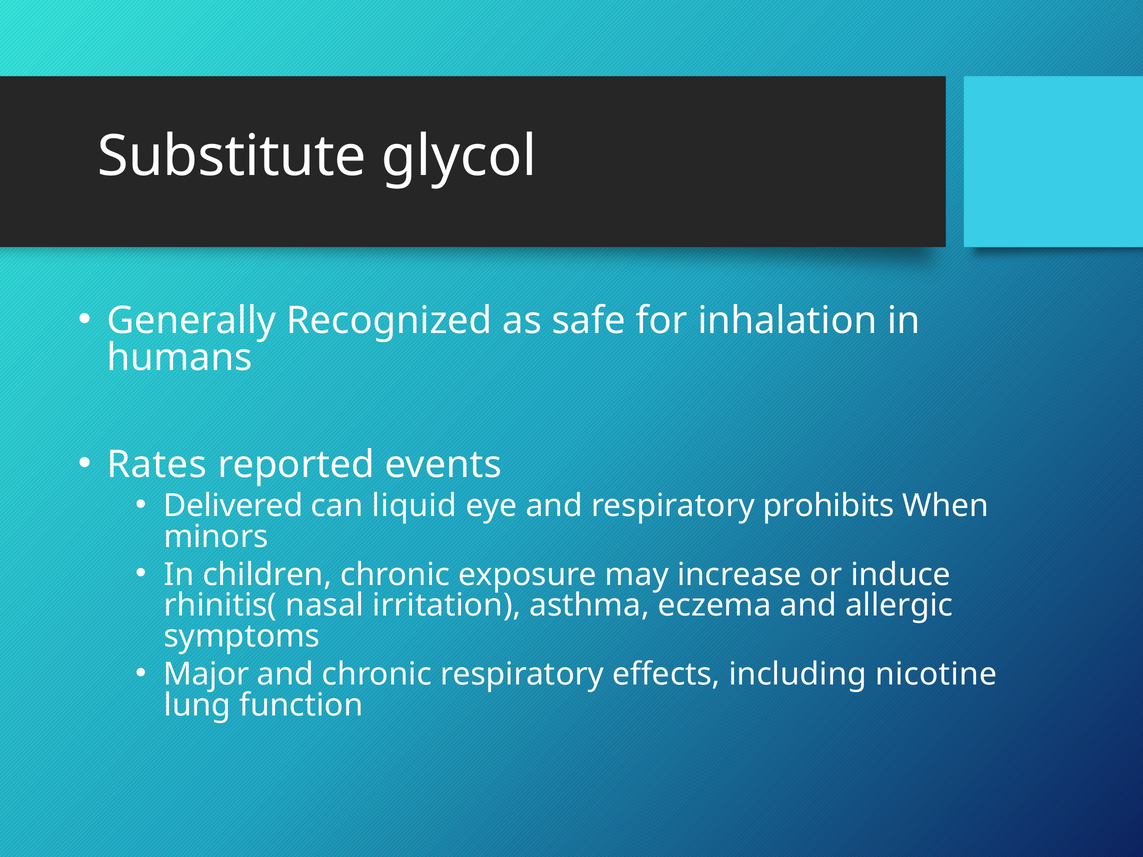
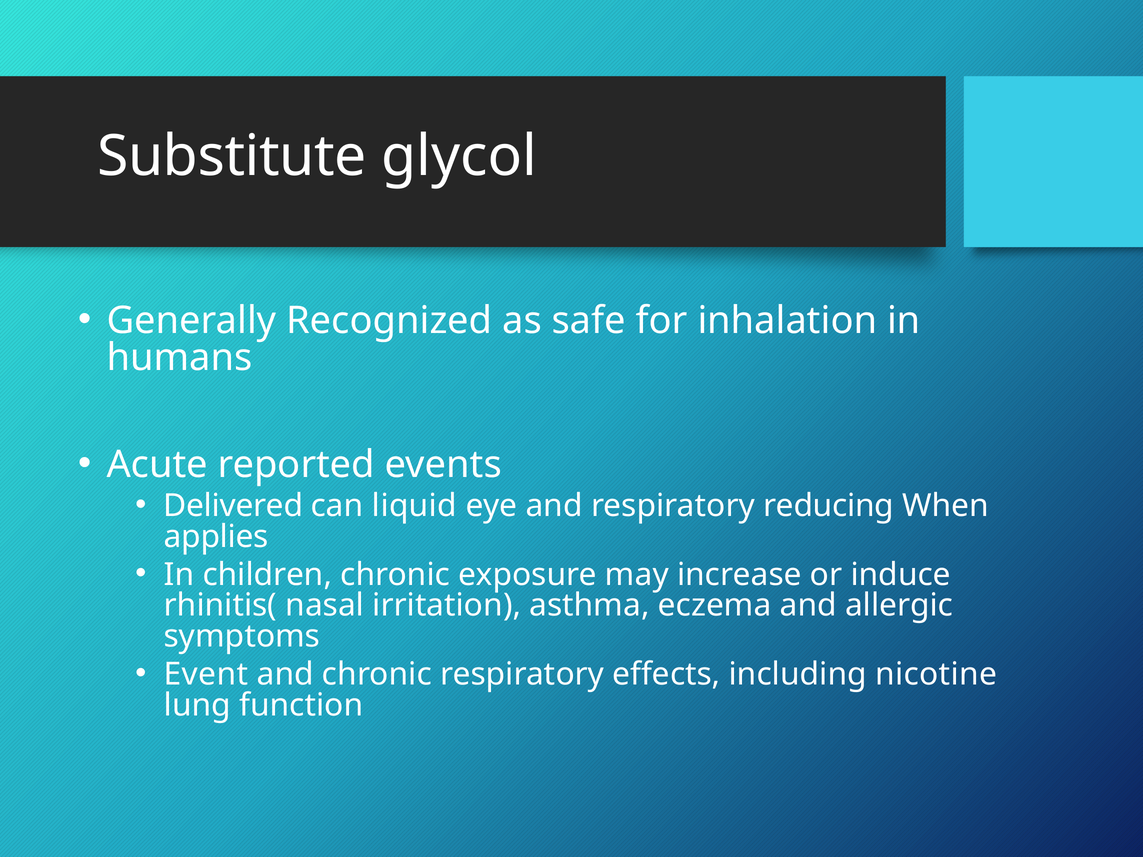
Rates: Rates -> Acute
prohibits: prohibits -> reducing
minors: minors -> applies
Major: Major -> Event
